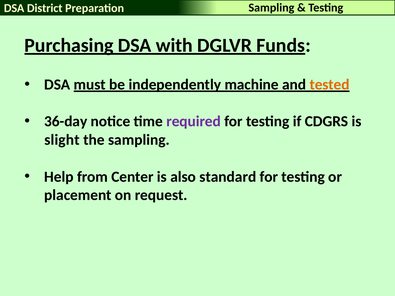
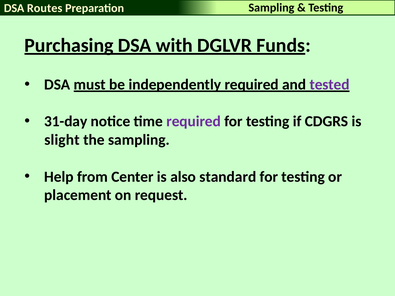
District: District -> Routes
independently machine: machine -> required
tested colour: orange -> purple
36-day: 36-day -> 31-day
